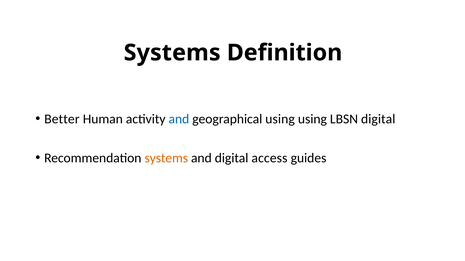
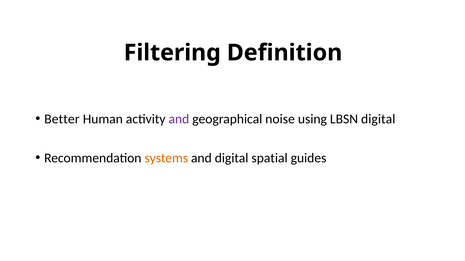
Systems at (172, 53): Systems -> Filtering
and at (179, 119) colour: blue -> purple
geographical using: using -> noise
access: access -> spatial
